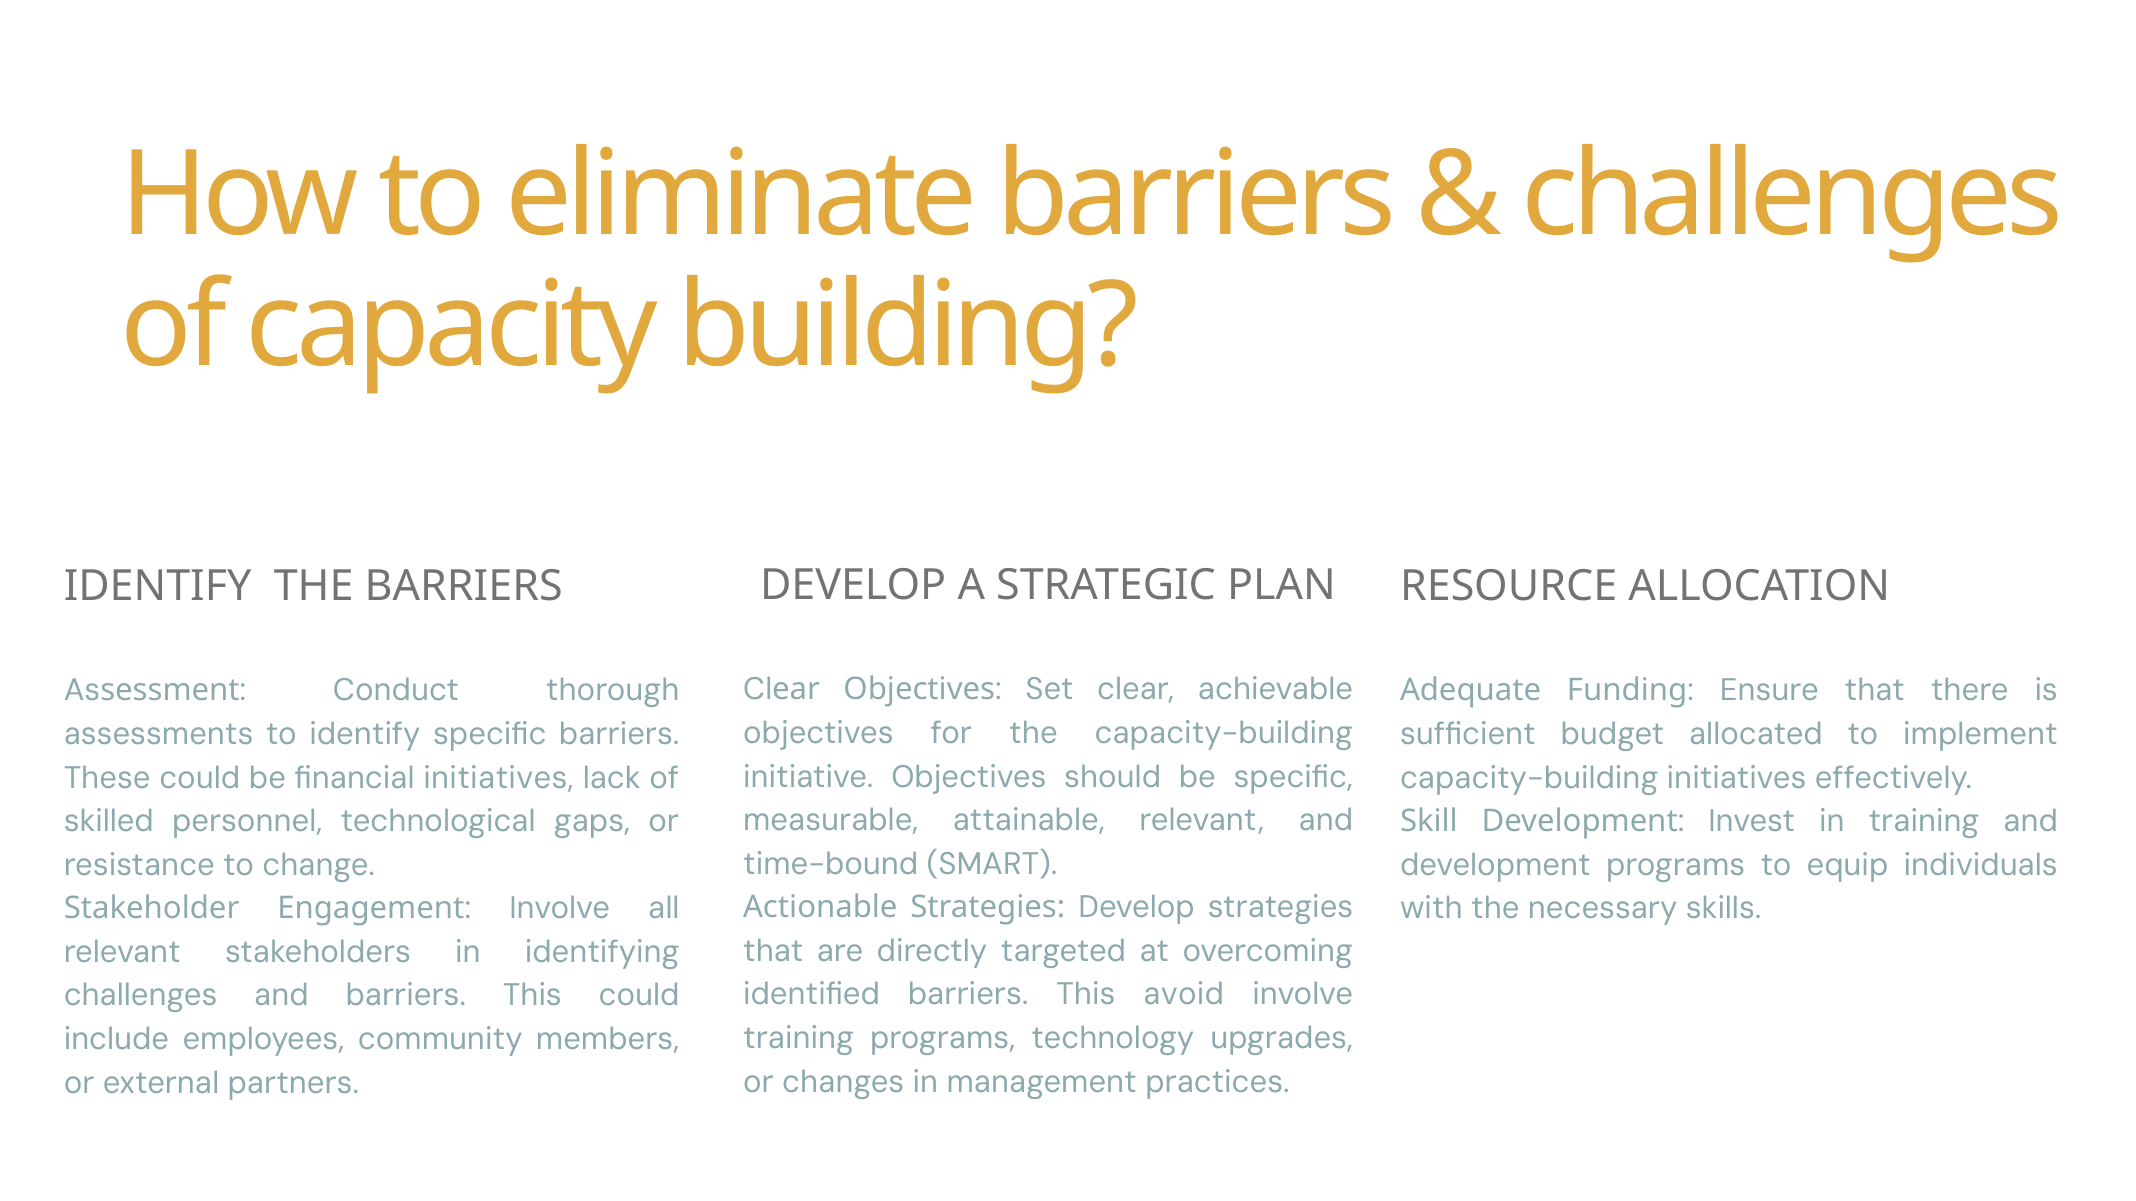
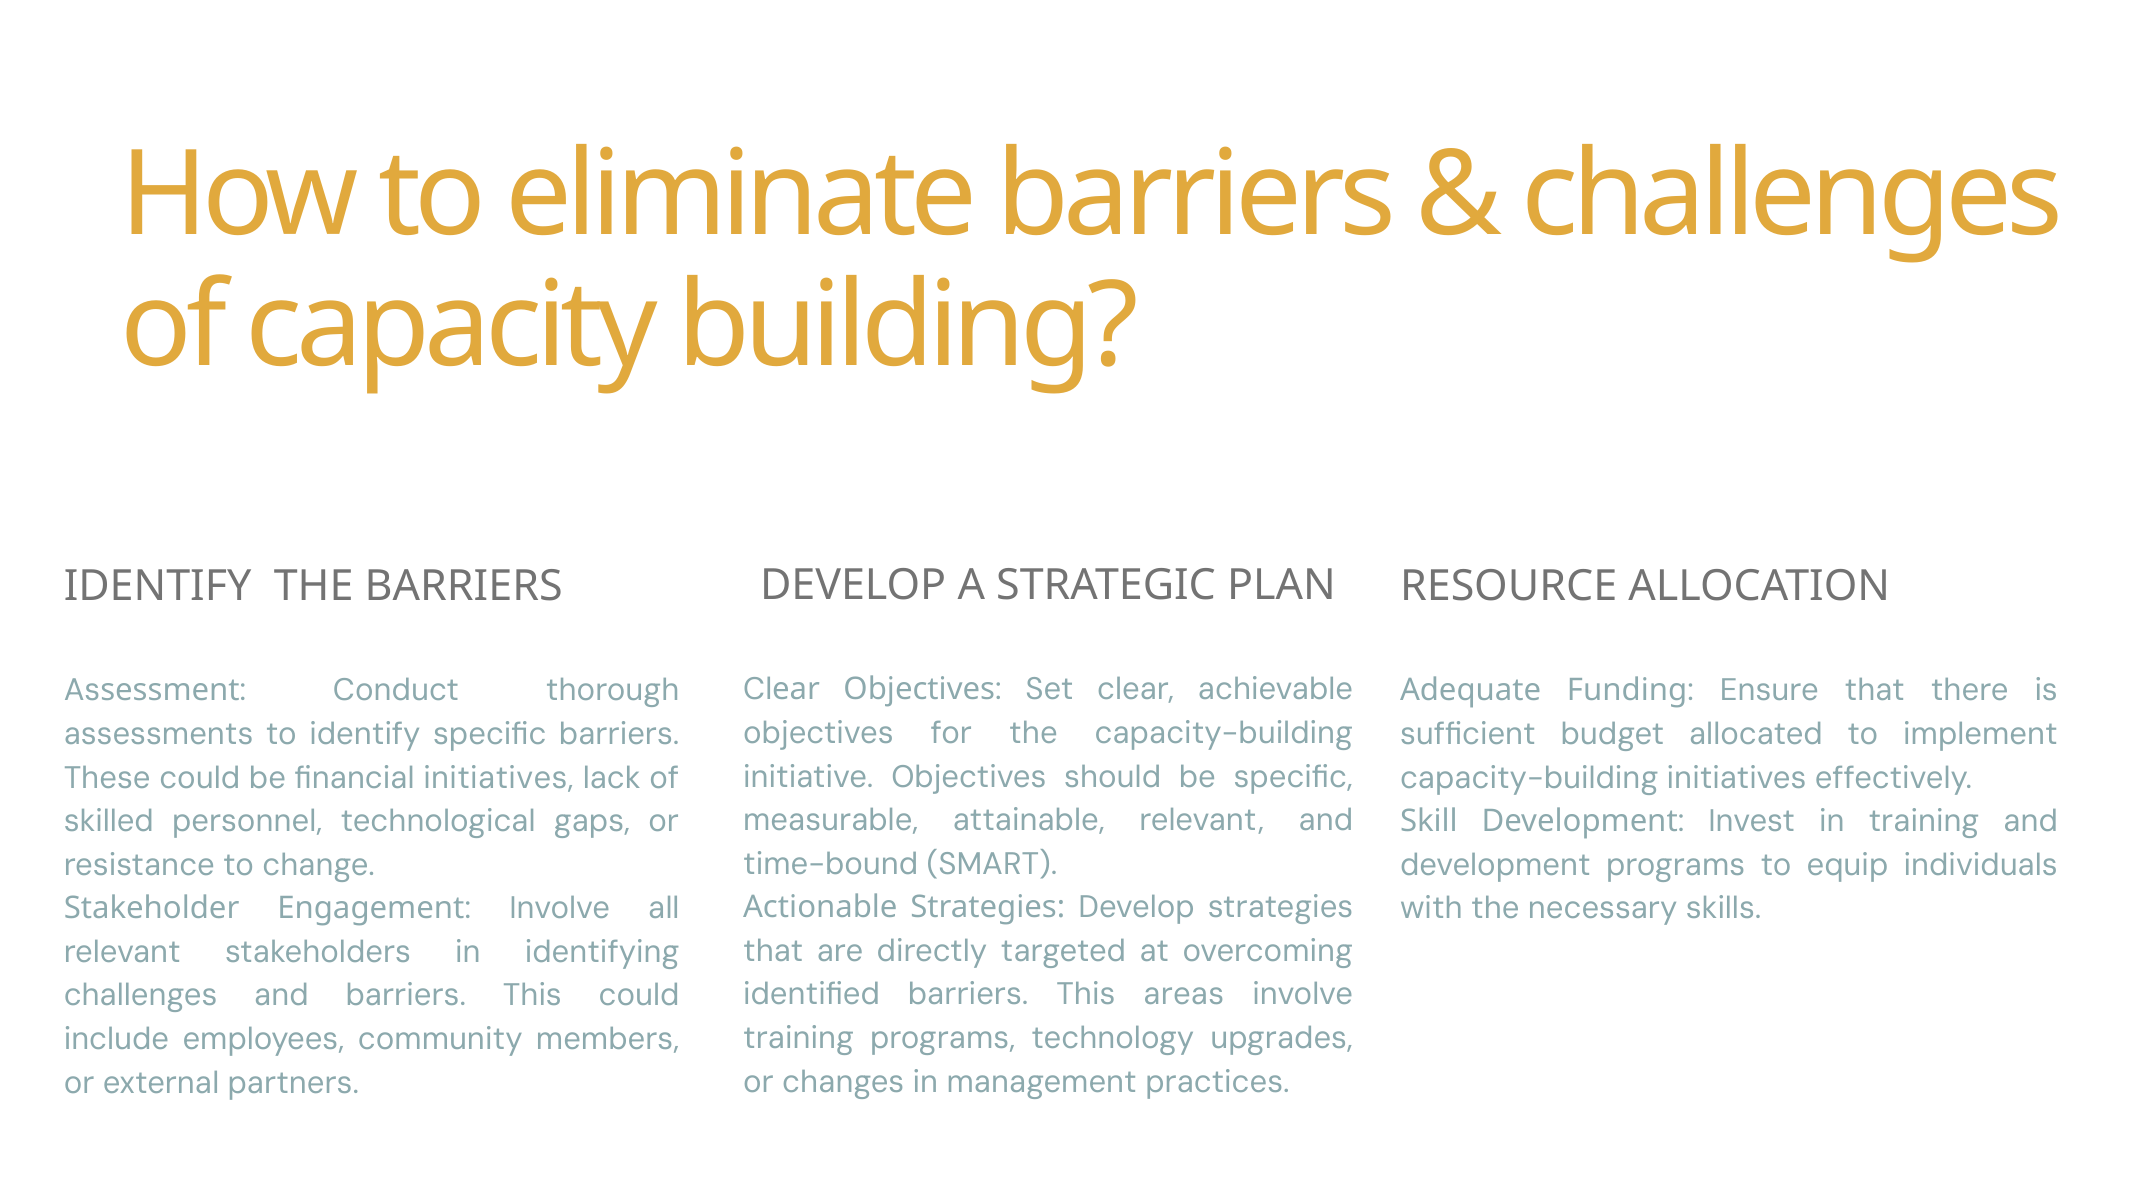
avoid: avoid -> areas
